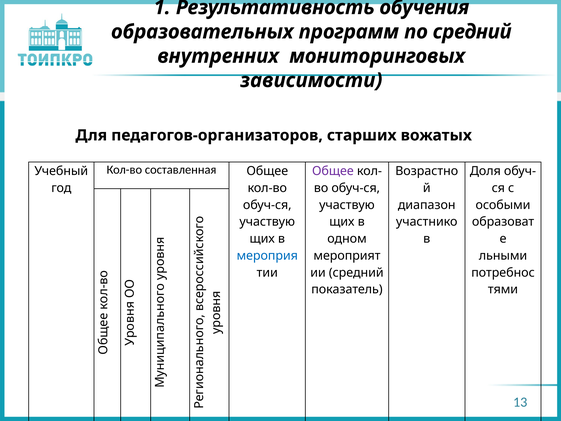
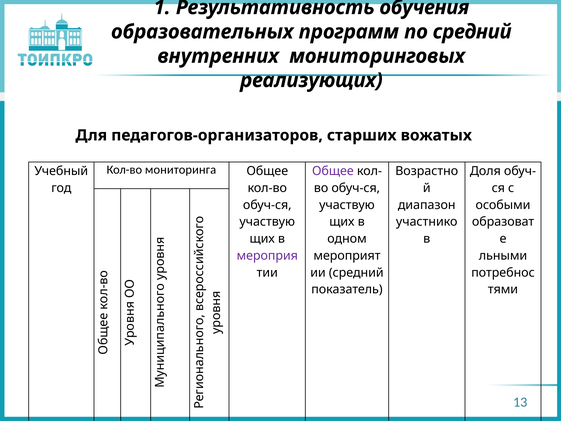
зависимости: зависимости -> реализующих
составленная: составленная -> мониторинга
мероприя colour: blue -> purple
